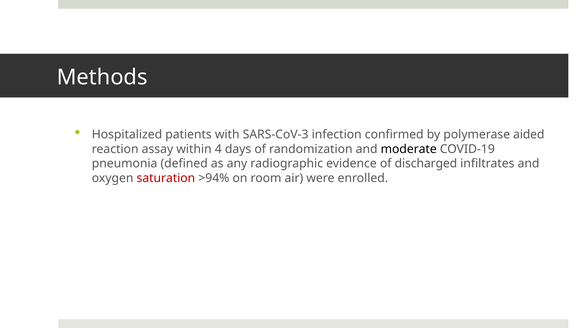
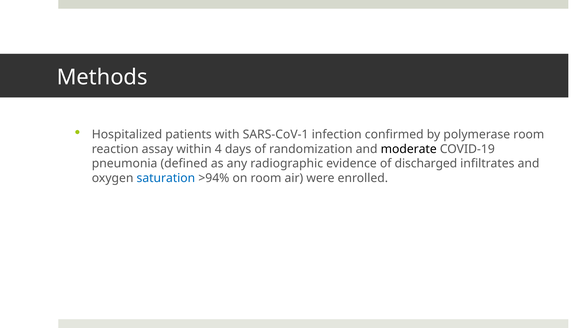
SARS-CoV-3: SARS-CoV-3 -> SARS-CoV-1
polymerase aided: aided -> room
saturation colour: red -> blue
